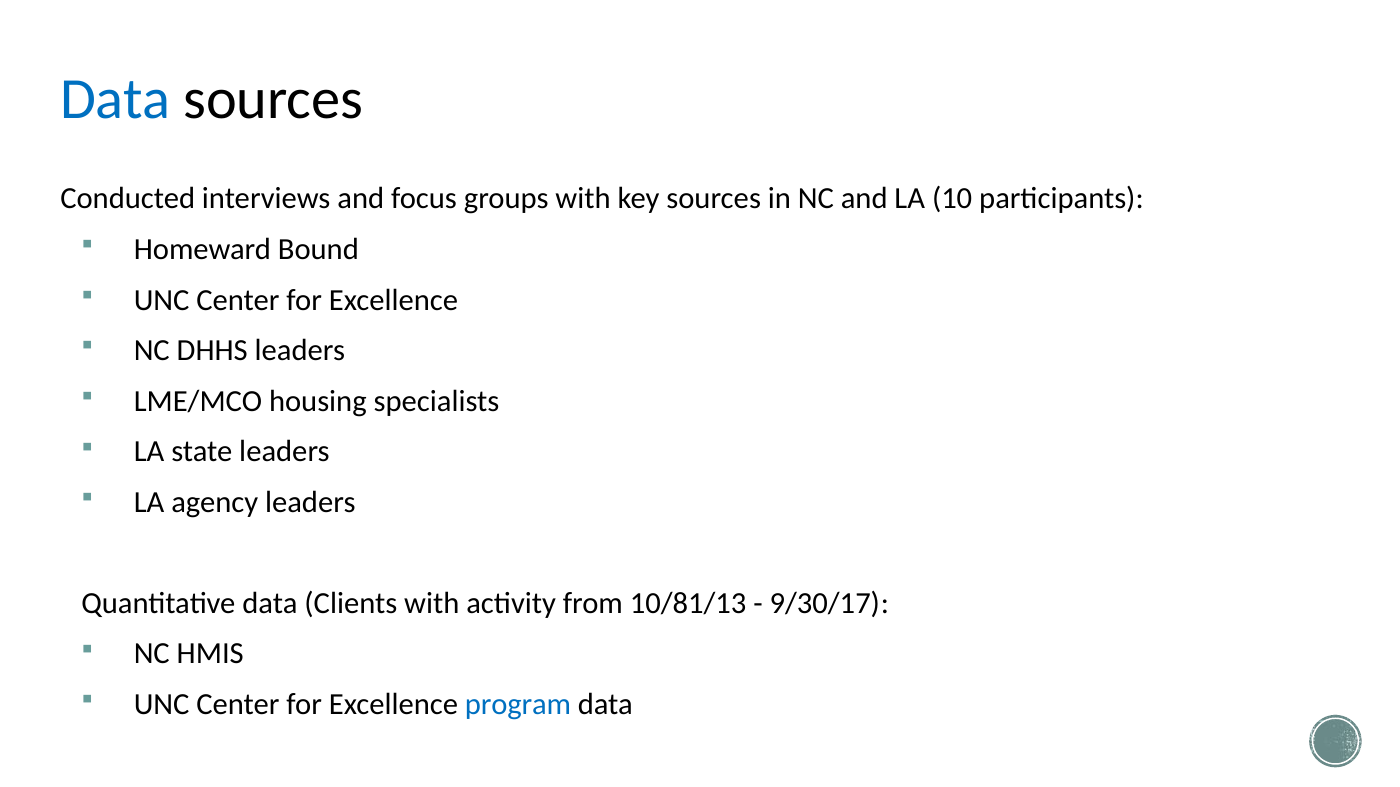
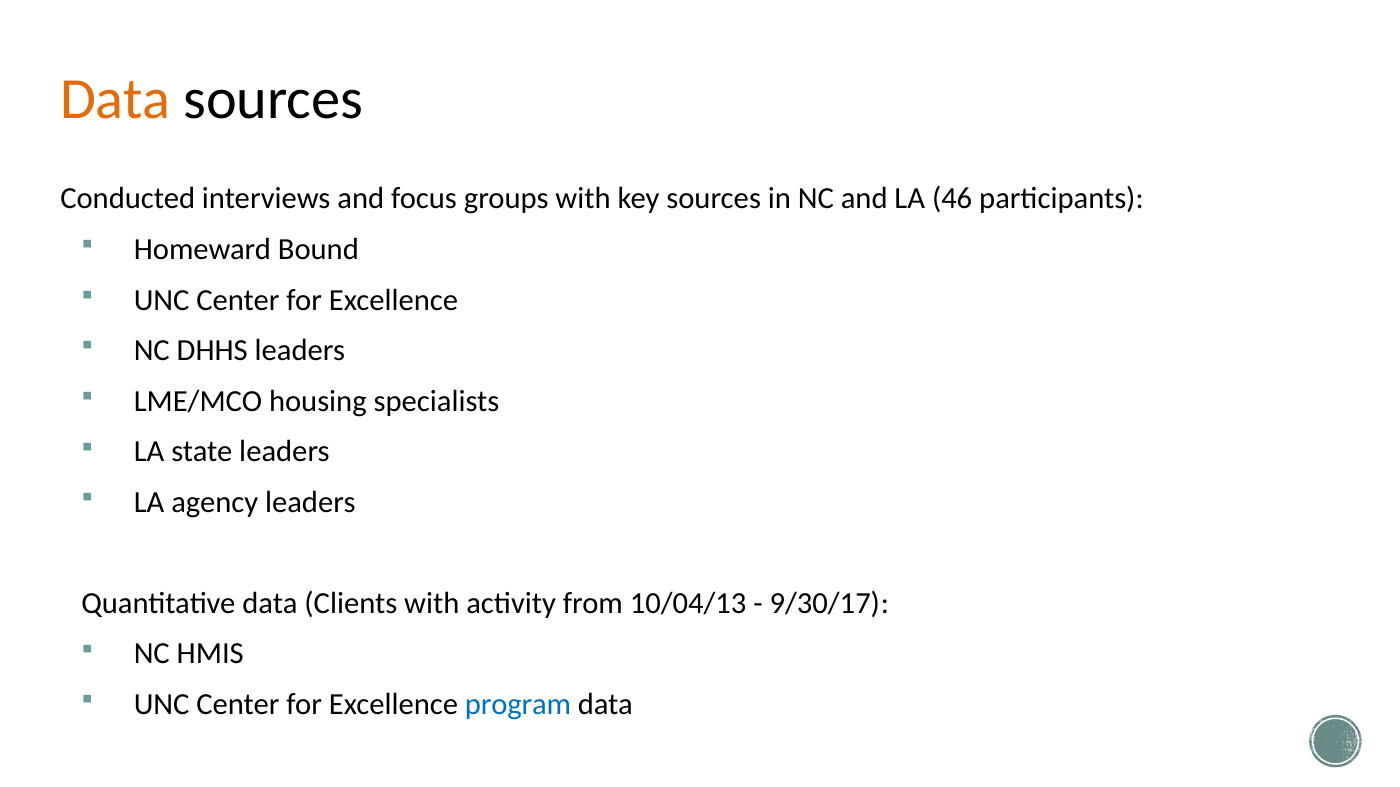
Data at (115, 100) colour: blue -> orange
10: 10 -> 46
10/81/13: 10/81/13 -> 10/04/13
